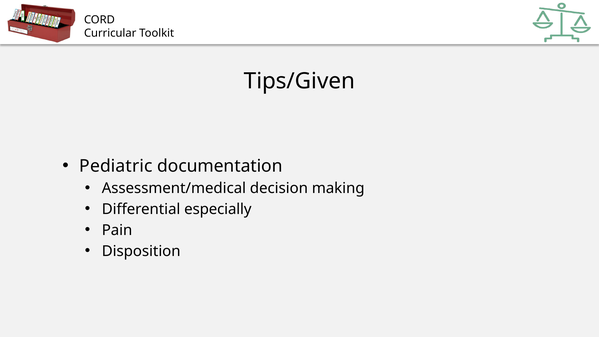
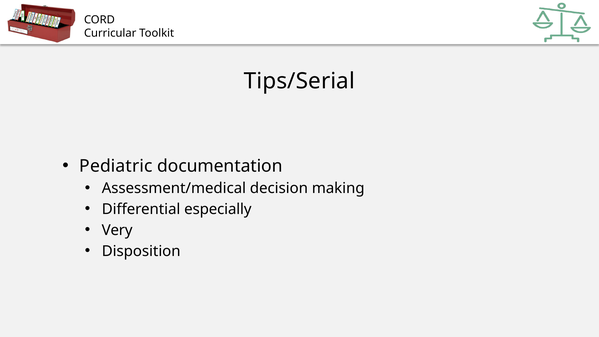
Tips/Given: Tips/Given -> Tips/Serial
Pain: Pain -> Very
